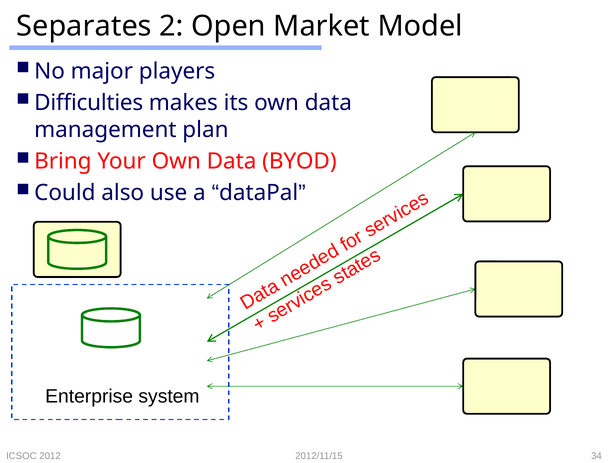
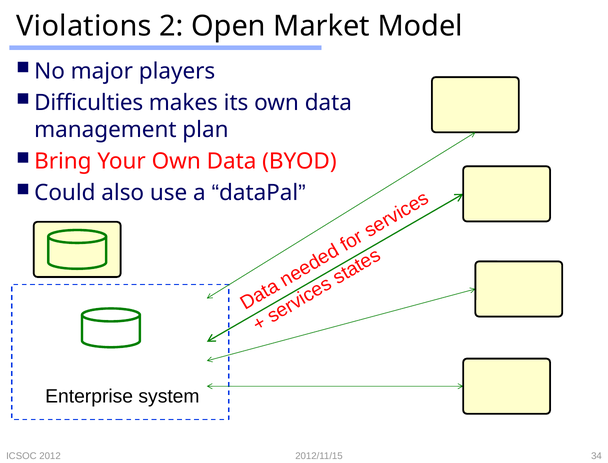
Separates: Separates -> Violations
